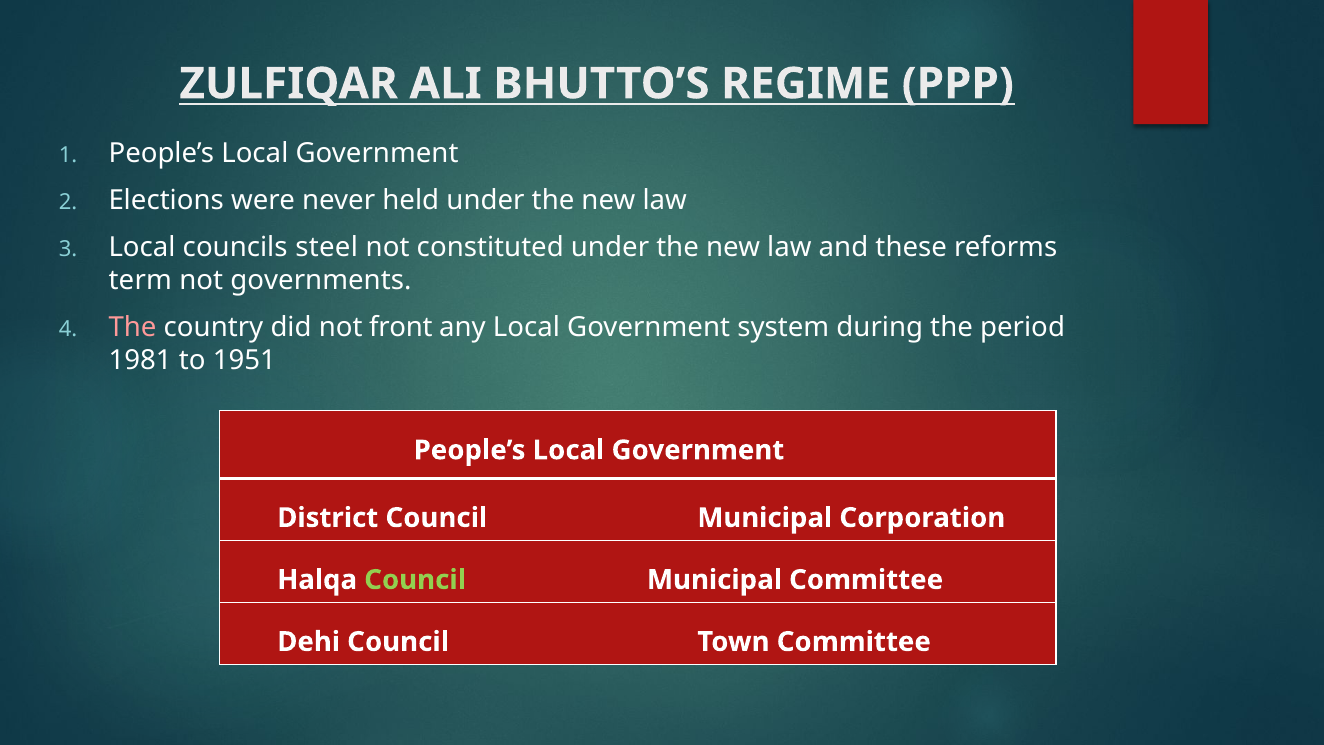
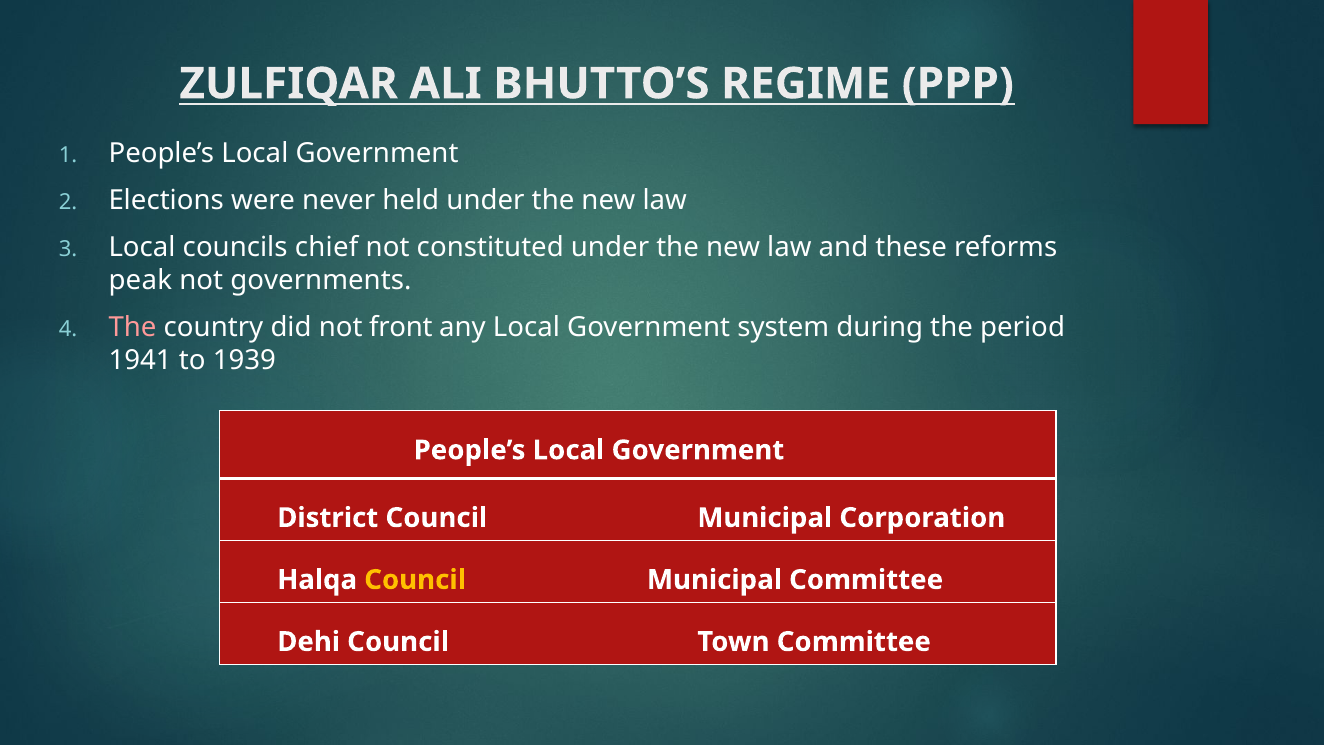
steel: steel -> chief
term: term -> peak
1981: 1981 -> 1941
1951: 1951 -> 1939
Council at (415, 580) colour: light green -> yellow
